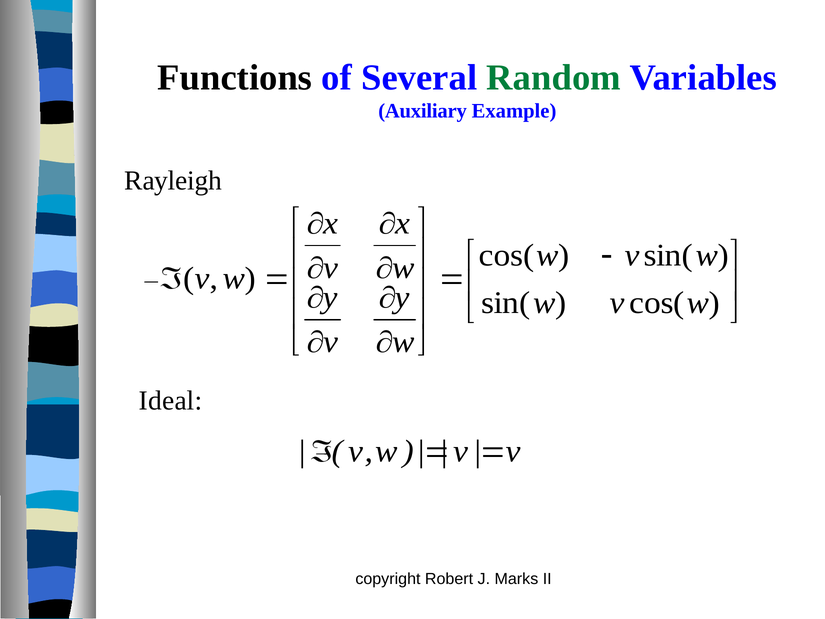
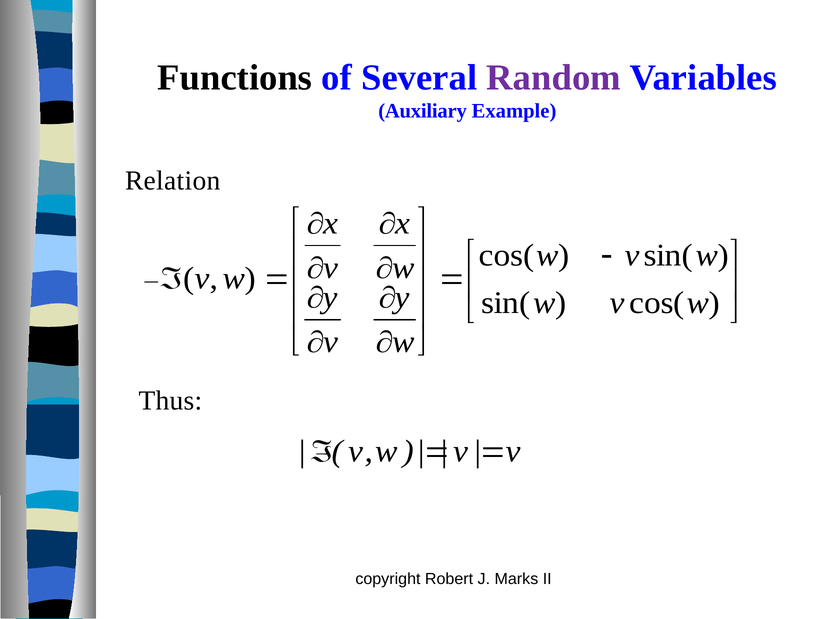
Random colour: green -> purple
Rayleigh: Rayleigh -> Relation
Ideal: Ideal -> Thus
